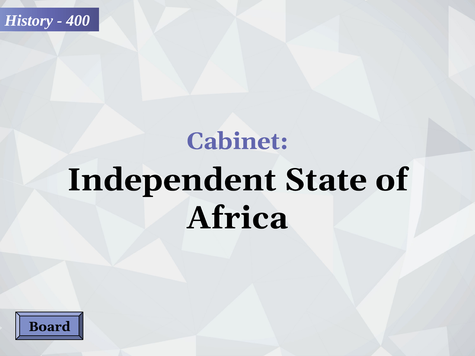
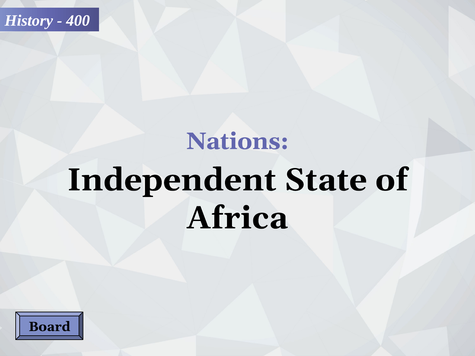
Cabinet: Cabinet -> Nations
